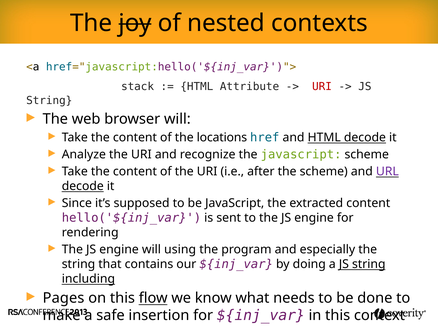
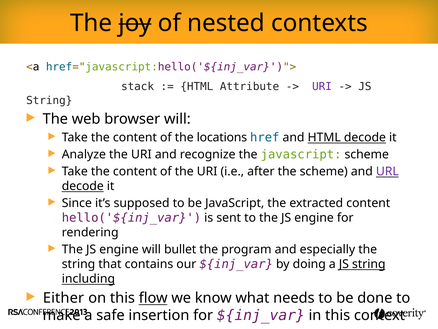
URI at (322, 86) colour: red -> purple
using: using -> bullet
Pages: Pages -> Either
